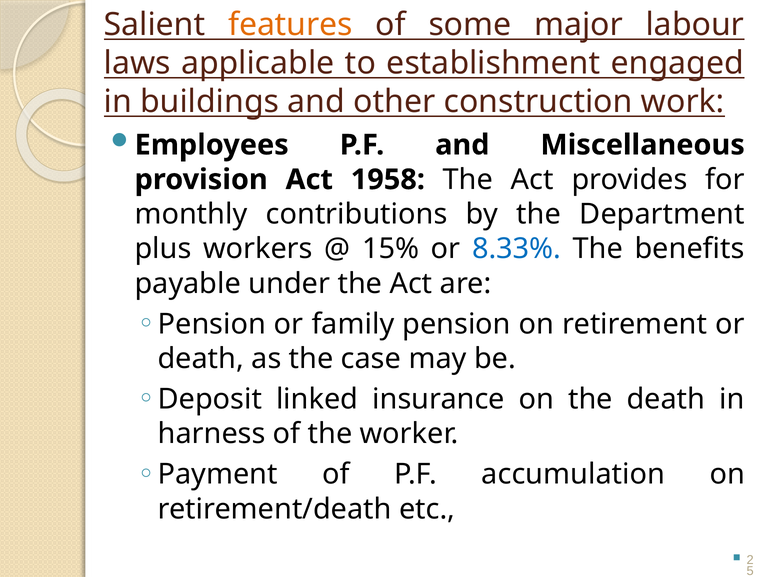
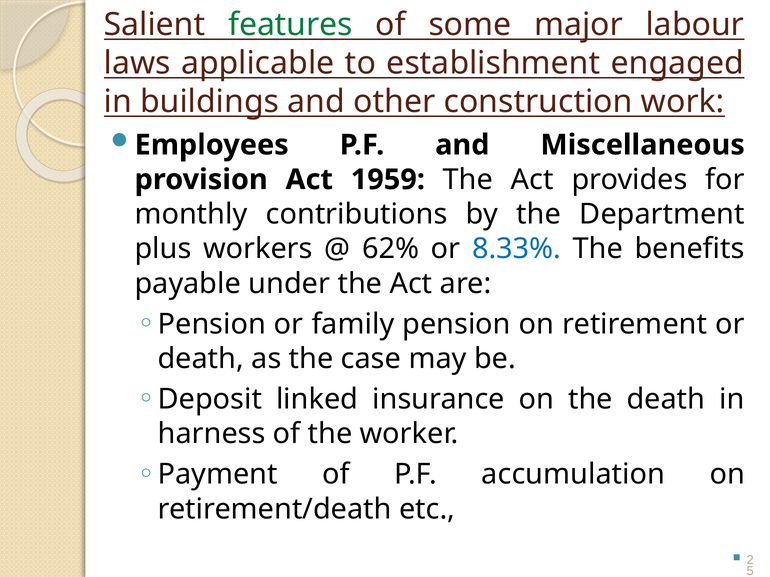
features colour: orange -> green
1958: 1958 -> 1959
15%: 15% -> 62%
